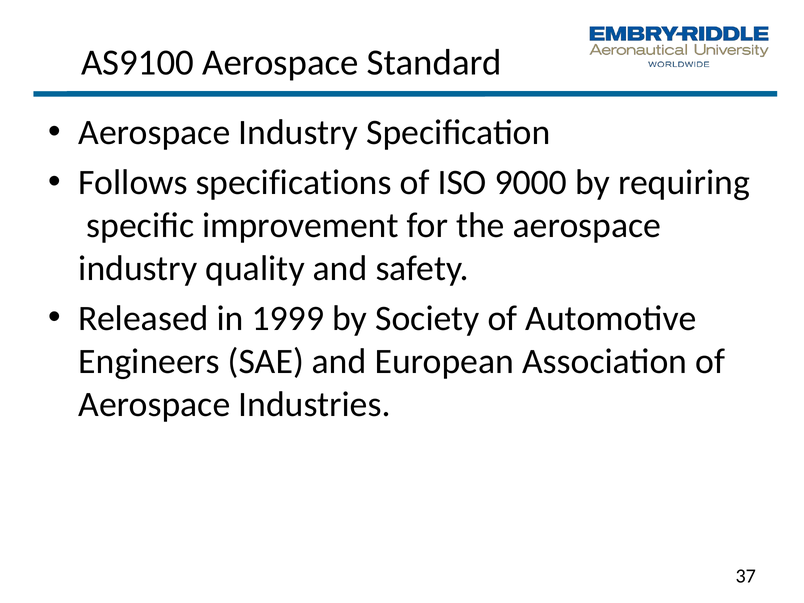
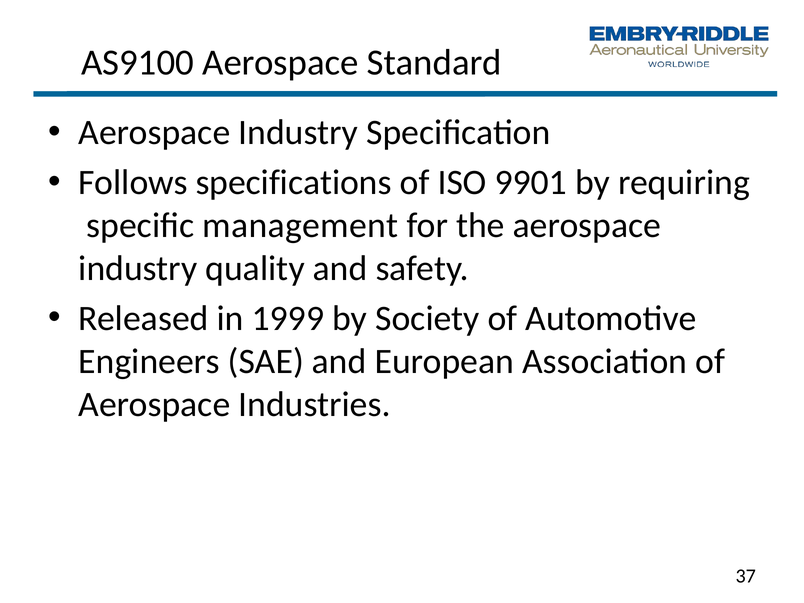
9000: 9000 -> 9901
improvement: improvement -> management
